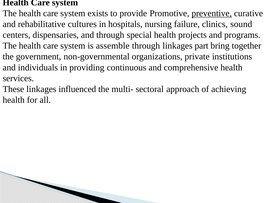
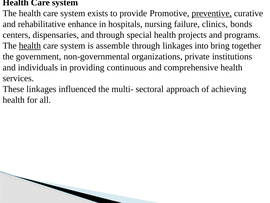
cultures: cultures -> enhance
sound: sound -> bonds
health at (30, 46) underline: none -> present
part: part -> into
